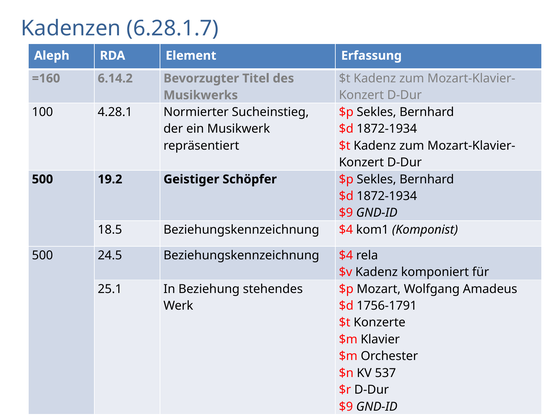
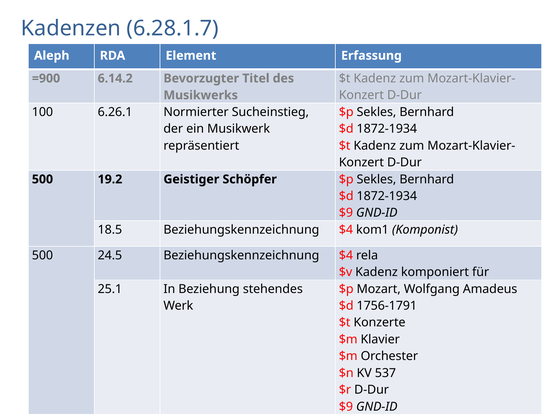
=160: =160 -> =900
4.28.1: 4.28.1 -> 6.26.1
